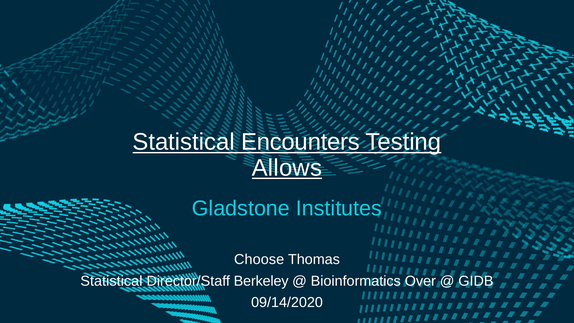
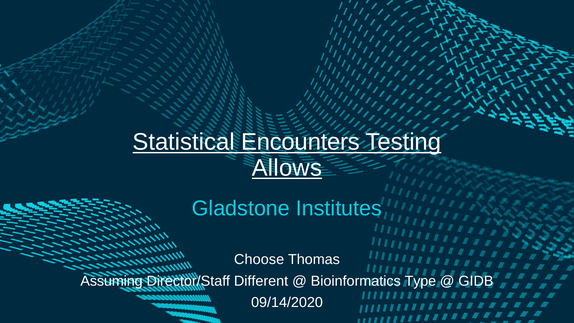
Statistical at (111, 281): Statistical -> Assuming
Berkeley: Berkeley -> Different
Over: Over -> Type
